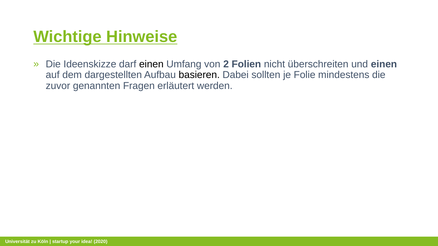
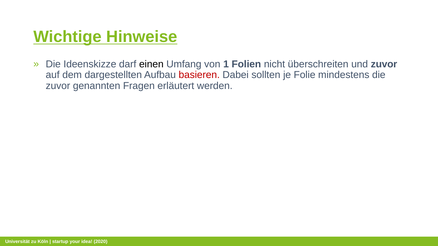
2: 2 -> 1
und einen: einen -> zuvor
basieren colour: black -> red
